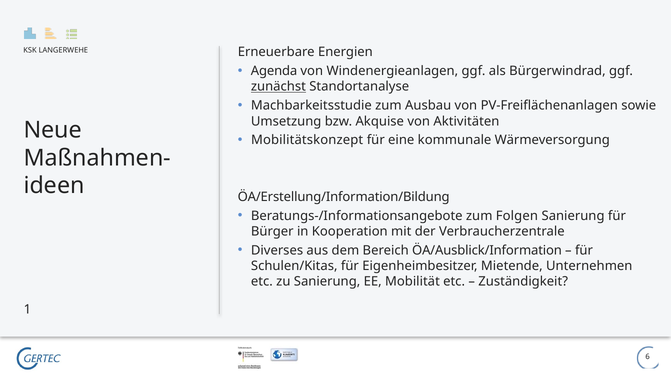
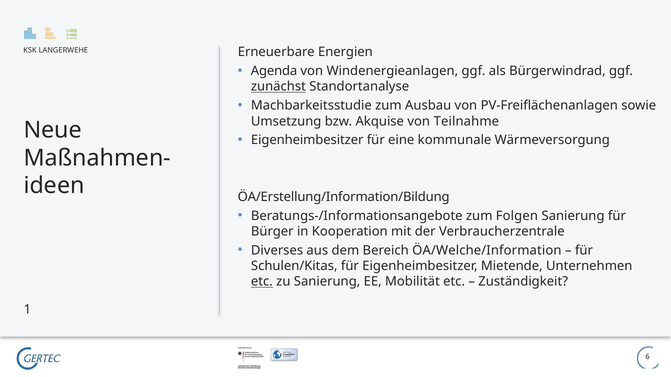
Aktivitäten: Aktivitäten -> Teilnahme
Mobilitätskonzept at (307, 140): Mobilitätskonzept -> Eigenheimbesitzer
ÖA/Ausblick/Information: ÖA/Ausblick/Information -> ÖA/Welche/Information
etc at (262, 282) underline: none -> present
